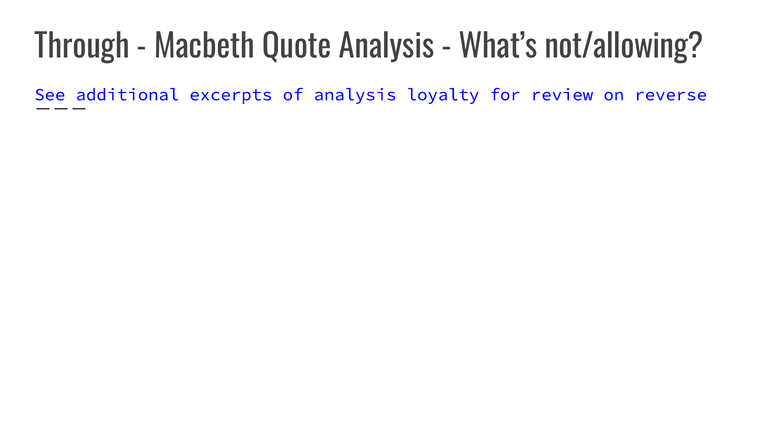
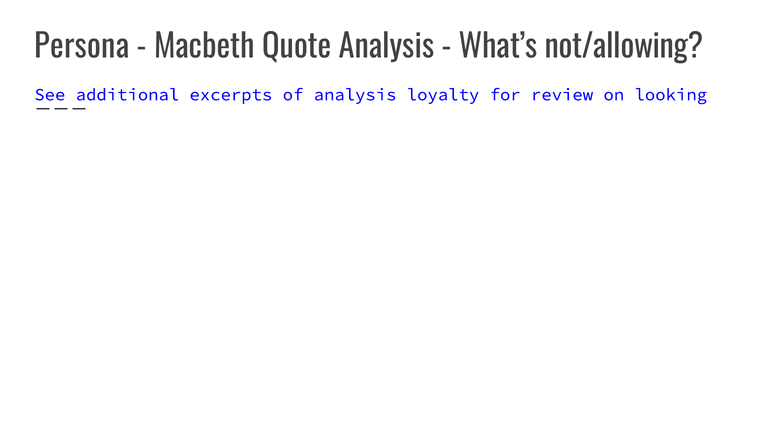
Through: Through -> Persona
reverse: reverse -> looking
